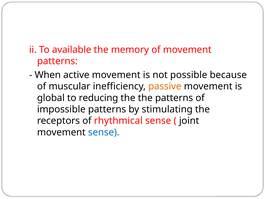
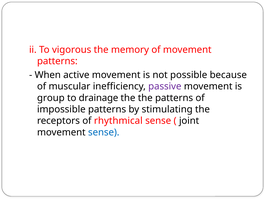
available: available -> vigorous
passive colour: orange -> purple
global: global -> group
reducing: reducing -> drainage
